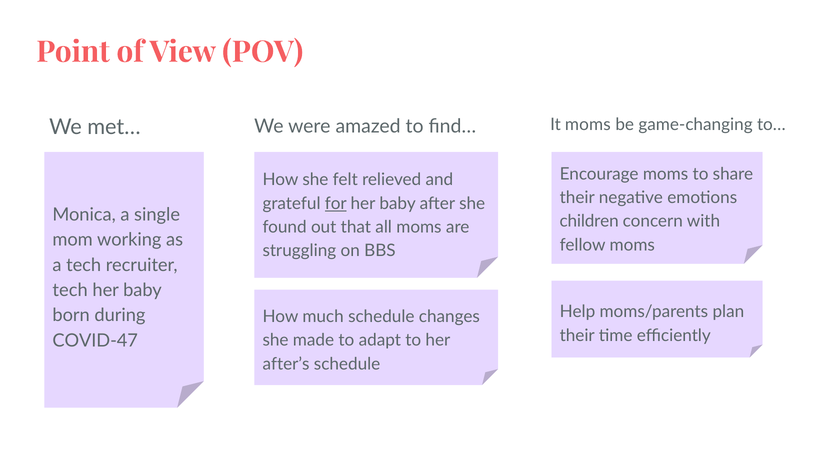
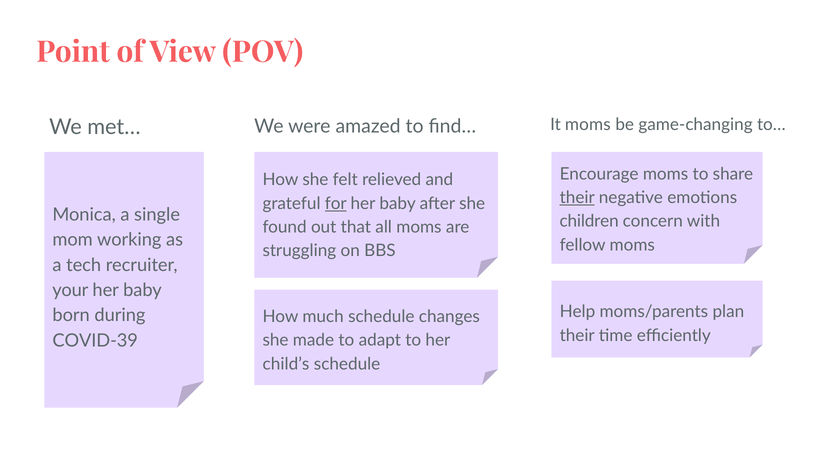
their at (577, 198) underline: none -> present
tech at (70, 290): tech -> your
COVID-47: COVID-47 -> COVID-39
after’s: after’s -> child’s
